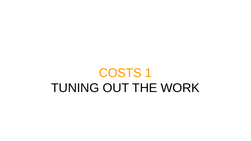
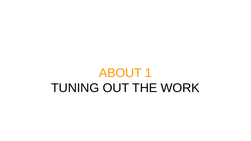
COSTS: COSTS -> ABOUT
